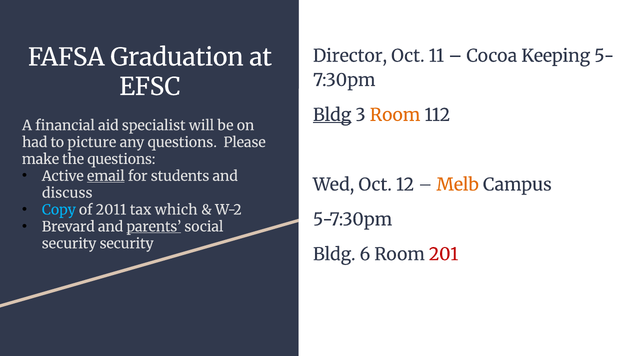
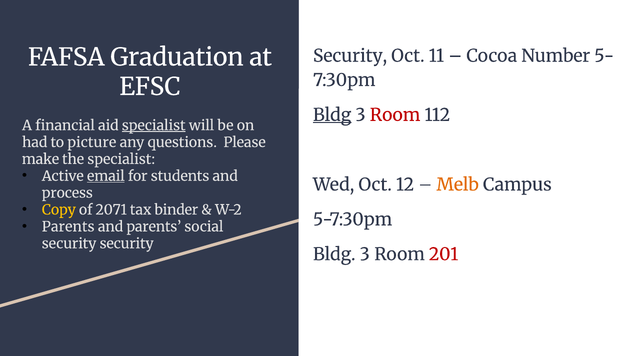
Director at (350, 56): Director -> Security
Keeping: Keeping -> Number
Room at (395, 115) colour: orange -> red
specialist at (154, 126) underline: none -> present
the questions: questions -> specialist
discuss: discuss -> process
Copy colour: light blue -> yellow
2011: 2011 -> 2071
which: which -> binder
Brevard at (68, 227): Brevard -> Parents
parents at (154, 227) underline: present -> none
6 at (365, 254): 6 -> 3
